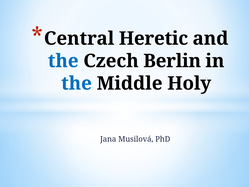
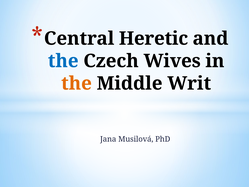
Berlin: Berlin -> Wives
the at (76, 83) colour: blue -> orange
Holy: Holy -> Writ
